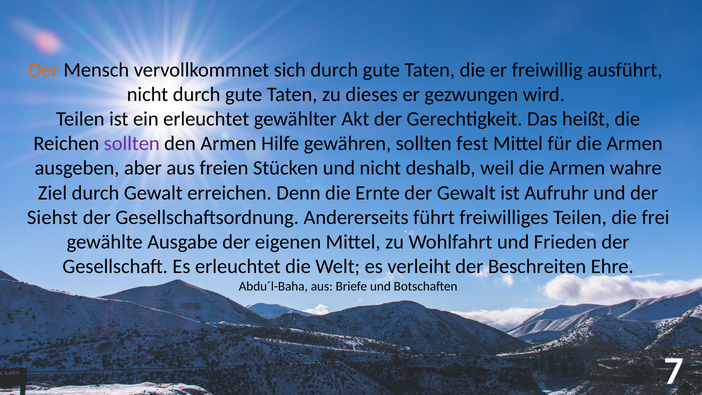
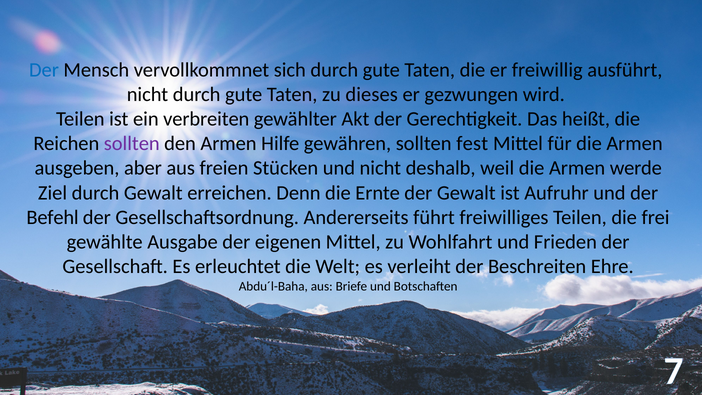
Der at (44, 70) colour: orange -> blue
ein erleuchtet: erleuchtet -> verbreiten
wahre: wahre -> werde
Siehst: Siehst -> Befehl
